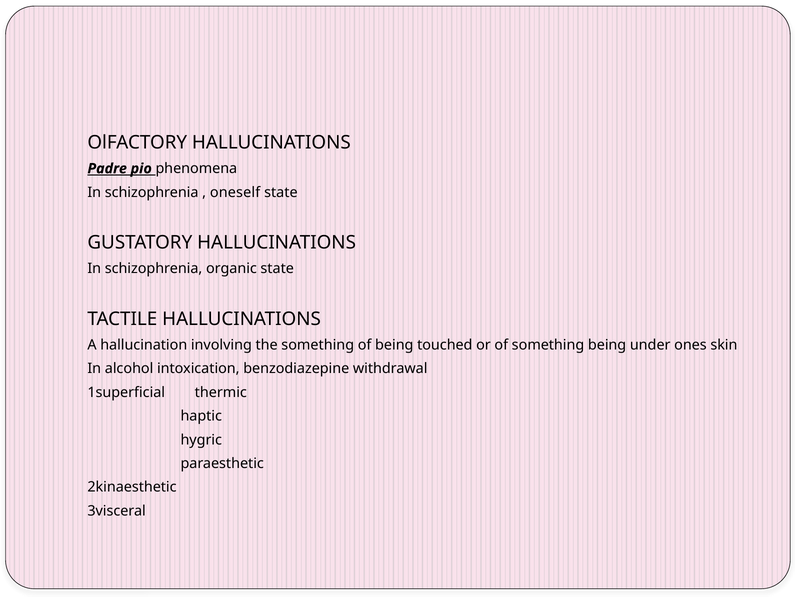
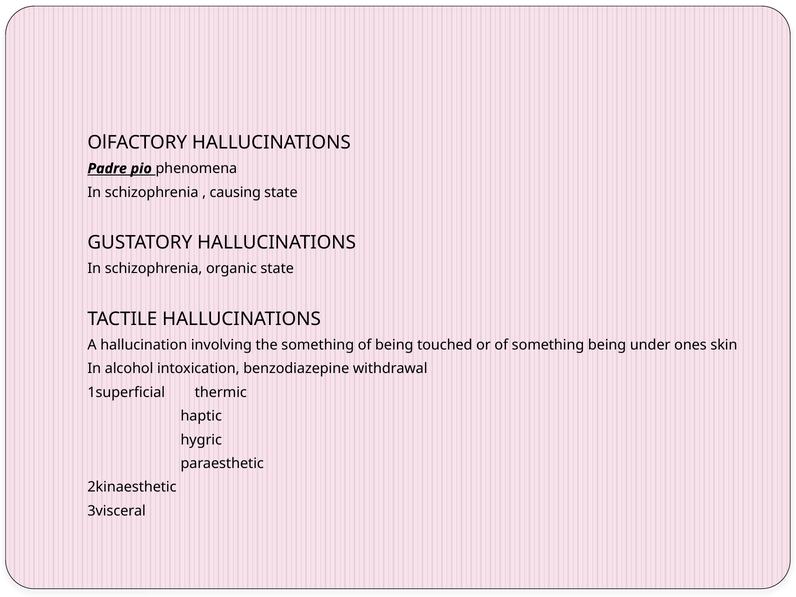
oneself: oneself -> causing
